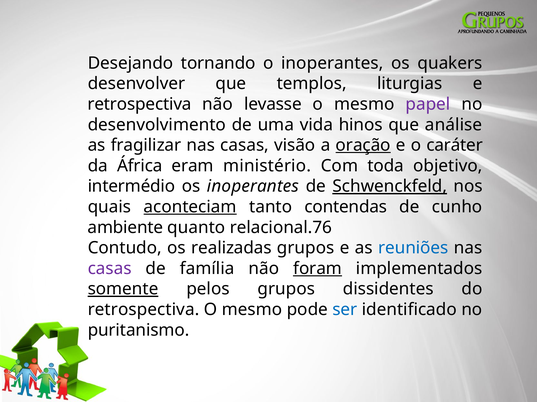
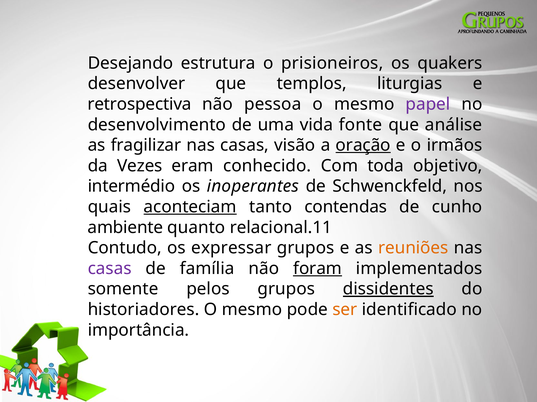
tornando: tornando -> estrutura
o inoperantes: inoperantes -> prisioneiros
levasse: levasse -> pessoa
hinos: hinos -> fonte
caráter: caráter -> irmãos
África: África -> Vezes
ministério: ministério -> conhecido
Schwenckfeld underline: present -> none
relacional.76: relacional.76 -> relacional.11
realizadas: realizadas -> expressar
reuniões colour: blue -> orange
somente underline: present -> none
dissidentes underline: none -> present
retrospectiva at (144, 310): retrospectiva -> historiadores
ser colour: blue -> orange
puritanismo: puritanismo -> importância
